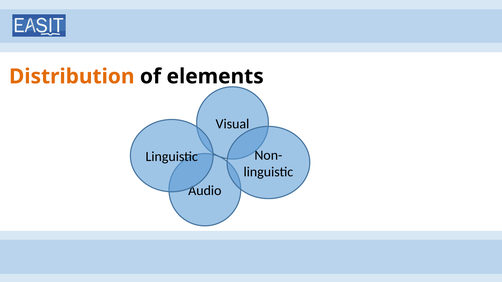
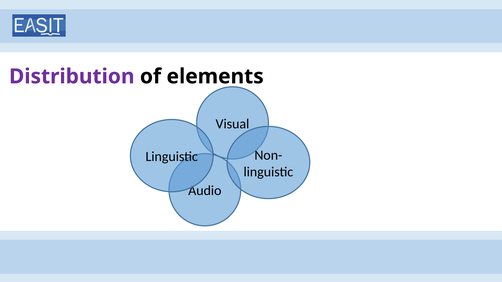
Distribution colour: orange -> purple
